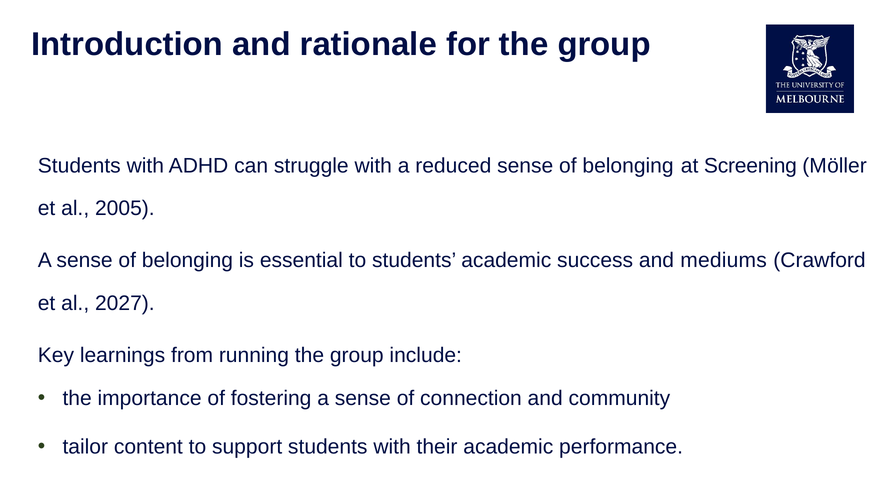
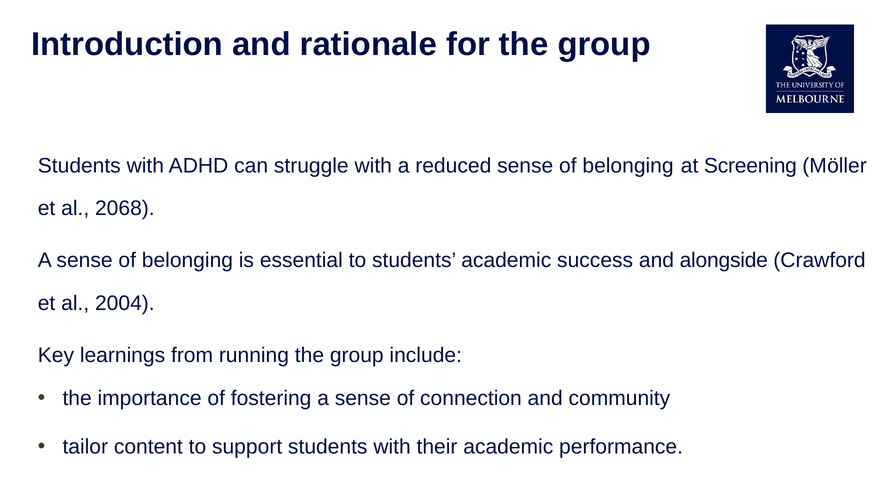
2005: 2005 -> 2068
mediums: mediums -> alongside
2027: 2027 -> 2004
